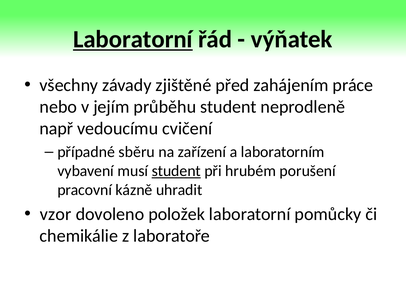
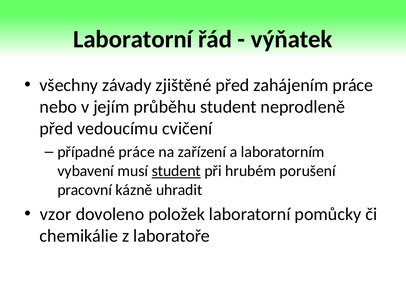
Laboratorní at (133, 39) underline: present -> none
např at (56, 128): např -> před
případné sběru: sběru -> práce
